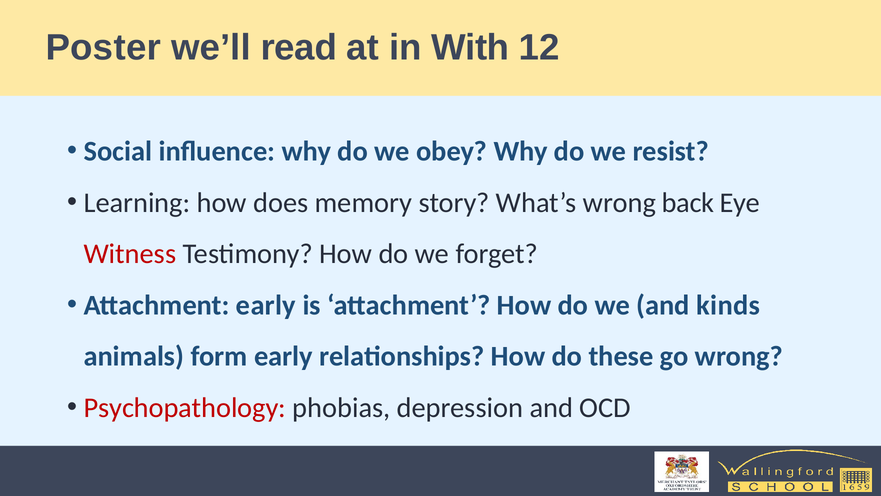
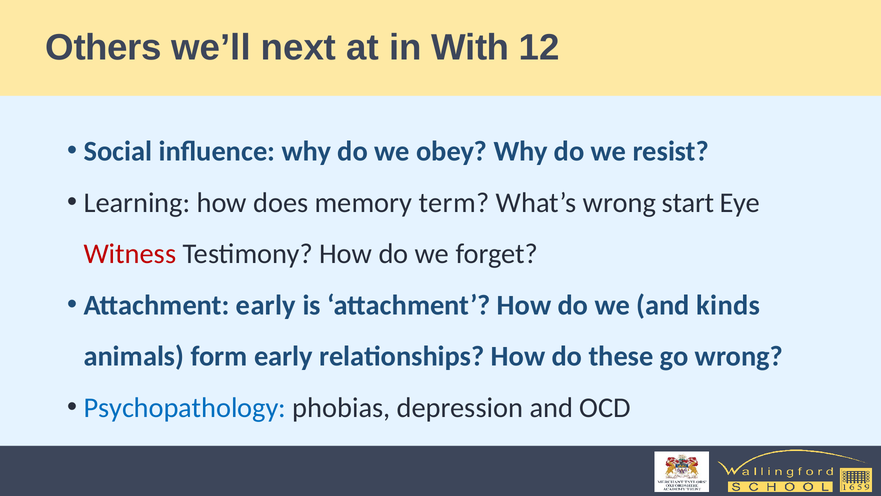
Poster: Poster -> Others
read: read -> next
story: story -> term
back: back -> start
Psychopathology colour: red -> blue
